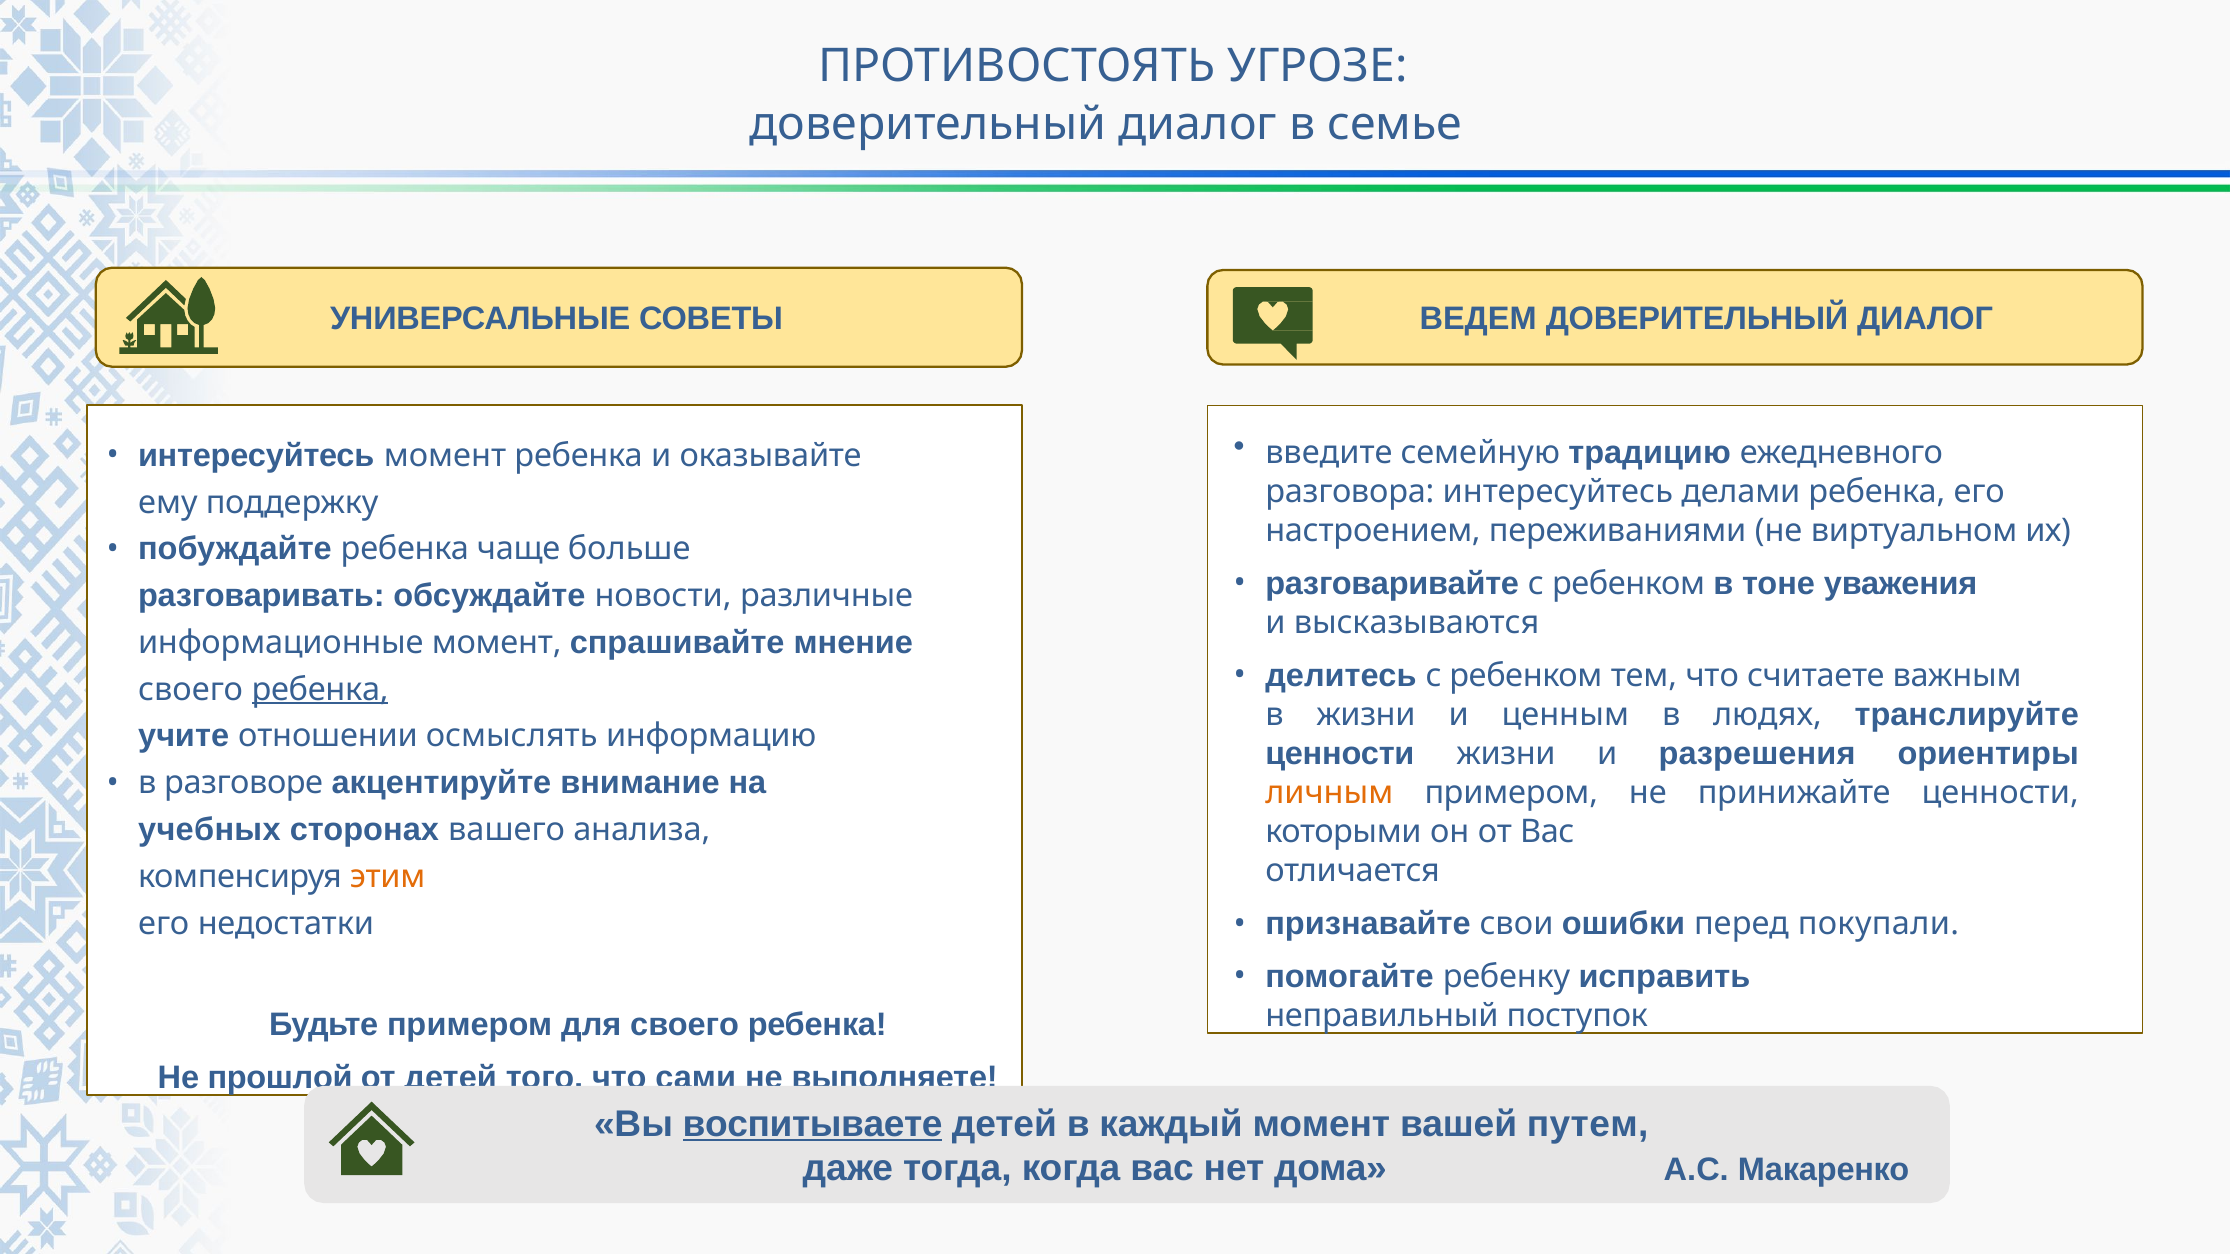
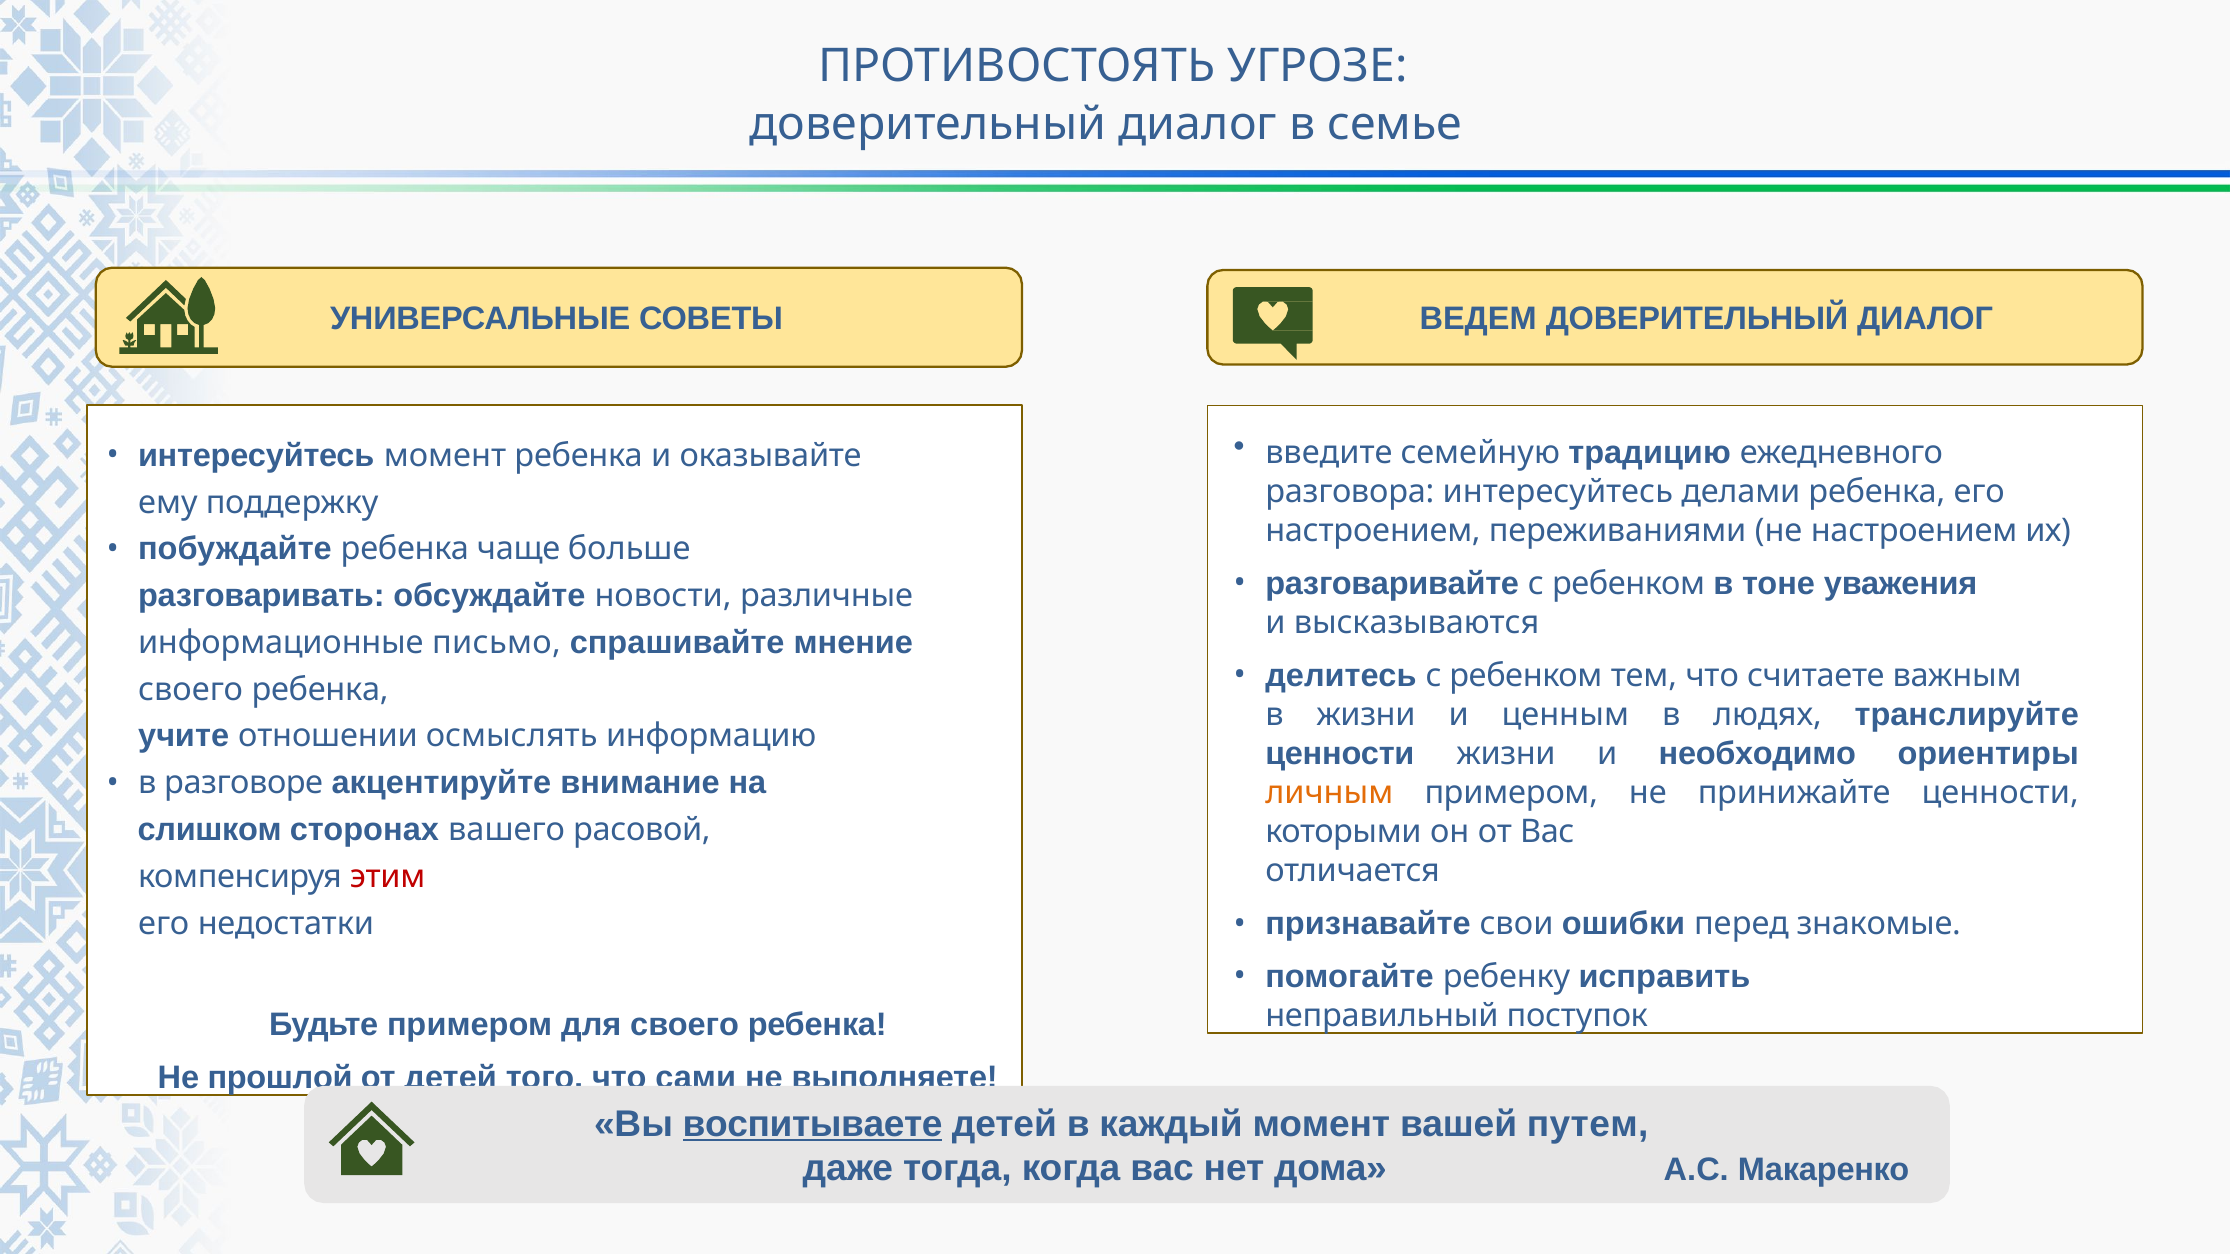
не виртуальном: виртуальном -> настроением
информационные момент: момент -> письмо
ребенка at (320, 690) underline: present -> none
разрешения: разрешения -> необходимо
учебных: учебных -> слишком
анализа: анализа -> расовой
этим colour: orange -> red
покупали: покупали -> знакомые
